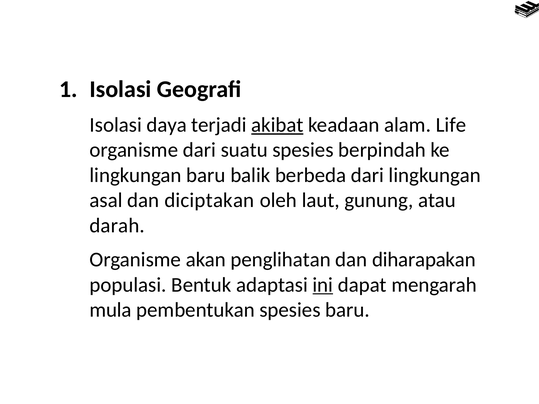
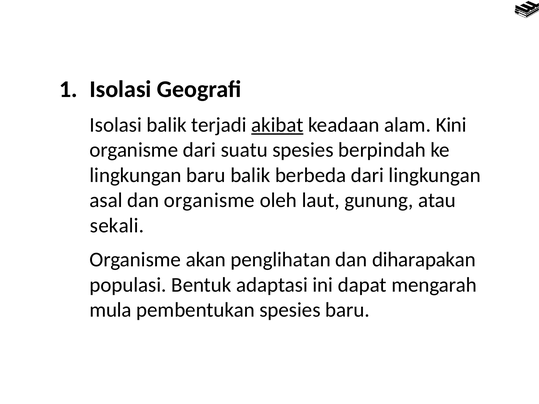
Isolasi daya: daya -> balik
Life: Life -> Kini
dan diciptakan: diciptakan -> organisme
darah: darah -> sekali
ini underline: present -> none
